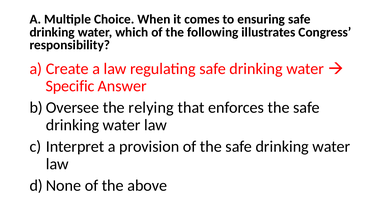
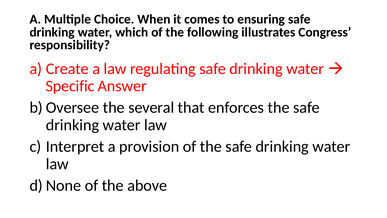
relying: relying -> several
